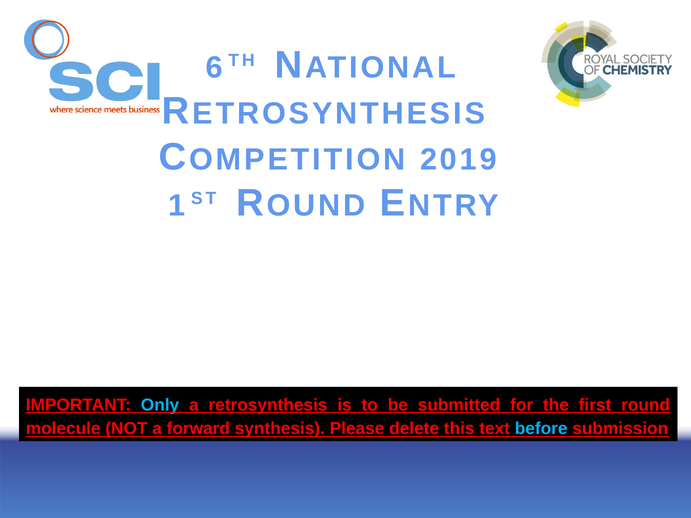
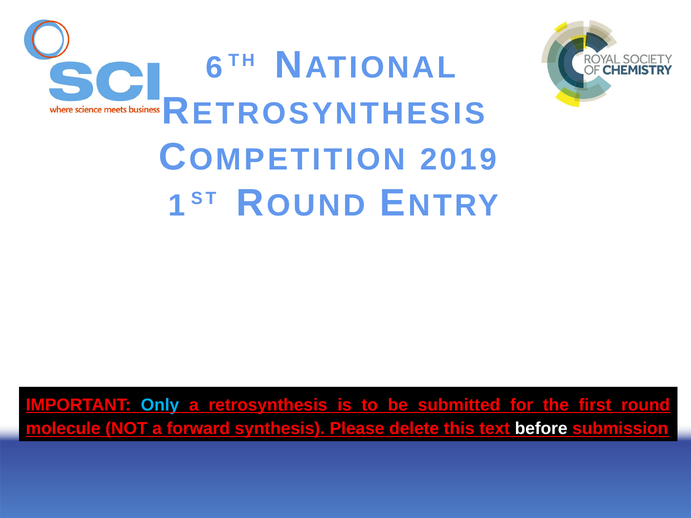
before colour: light blue -> white
